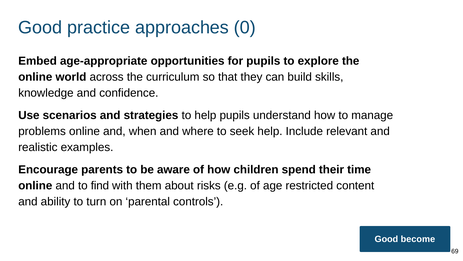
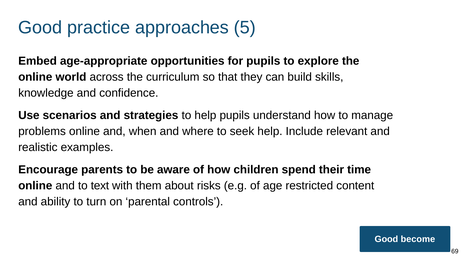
0: 0 -> 5
find: find -> text
